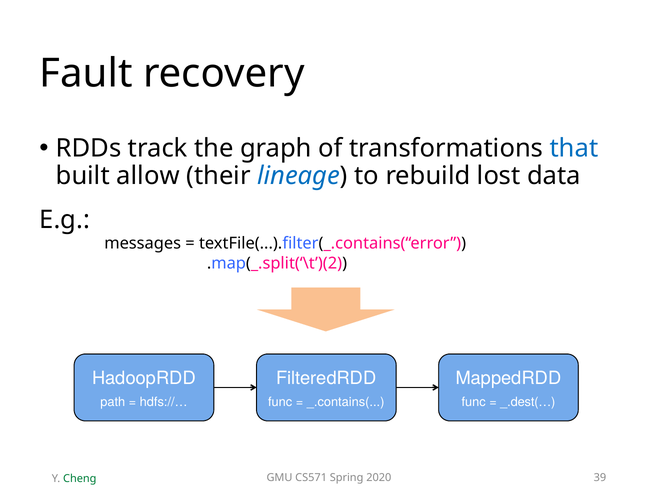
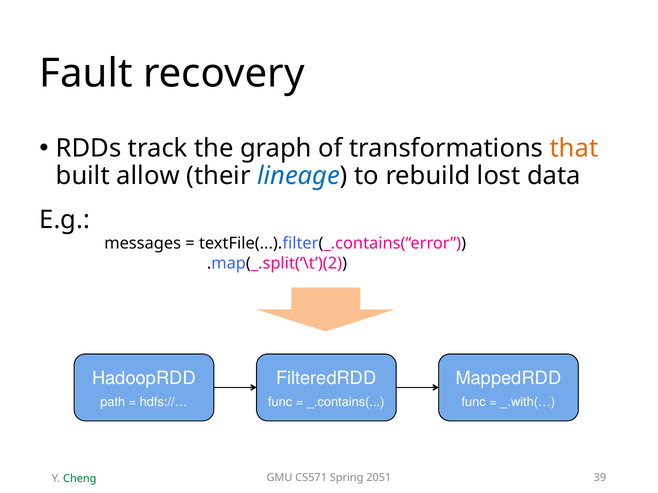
that colour: blue -> orange
_.dest(…: _.dest(… -> _.with(…
2020: 2020 -> 2051
